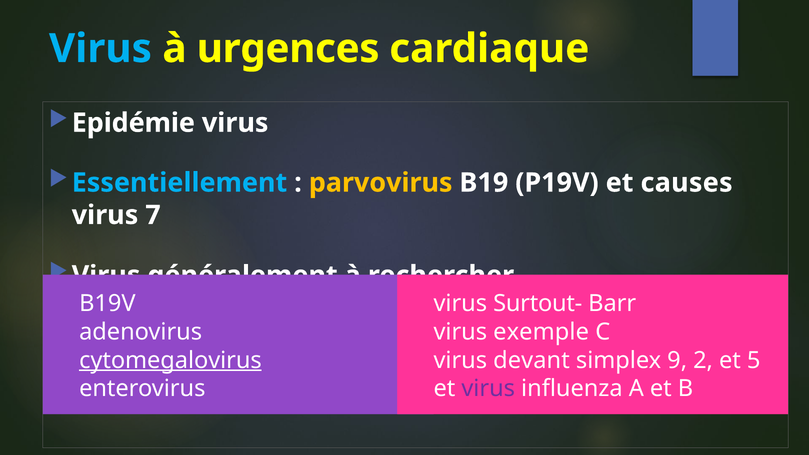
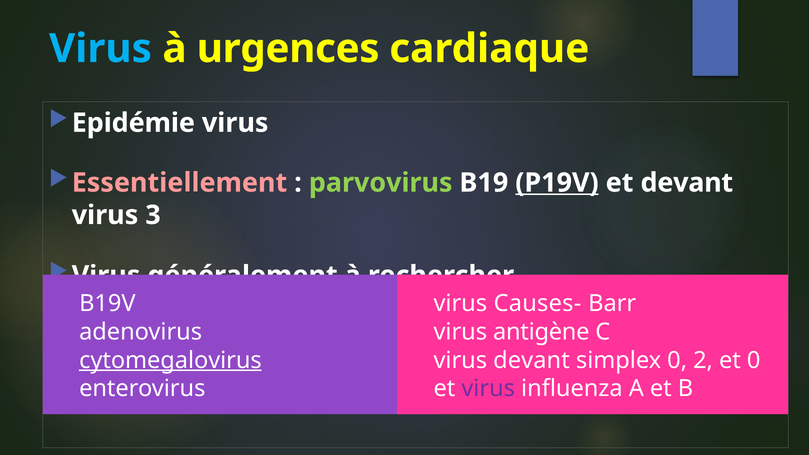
Essentiellement colour: light blue -> pink
parvovirus colour: yellow -> light green
P19V underline: none -> present
et causes: causes -> devant
7: 7 -> 3
Surtout-: Surtout- -> Causes-
exemple: exemple -> antigène
simplex 9: 9 -> 0
et 5: 5 -> 0
